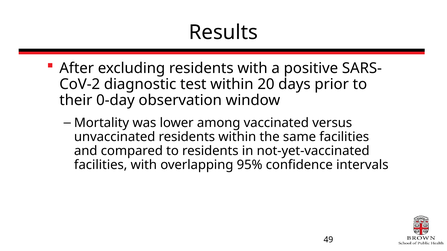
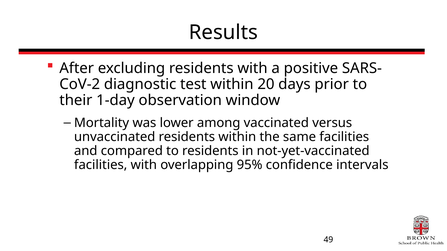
0-day: 0-day -> 1-day
